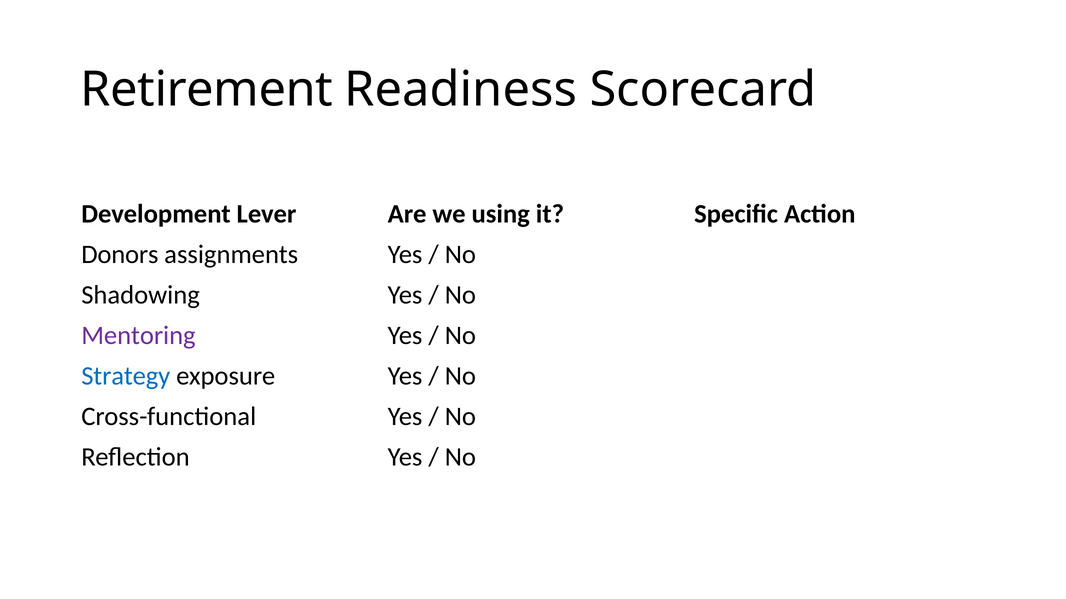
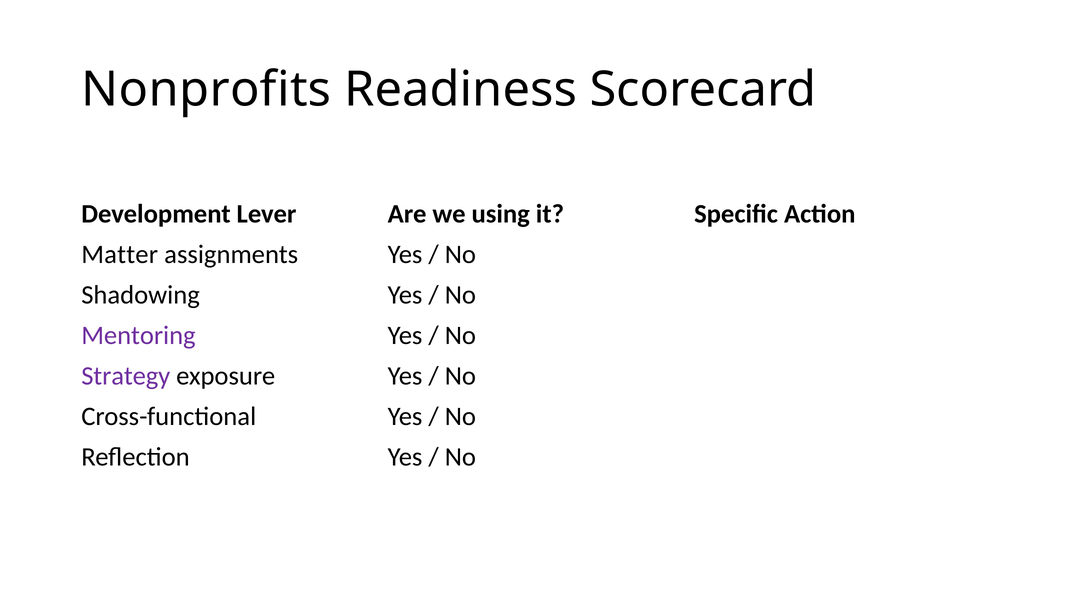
Retirement: Retirement -> Nonprofits
Donors: Donors -> Matter
Strategy colour: blue -> purple
